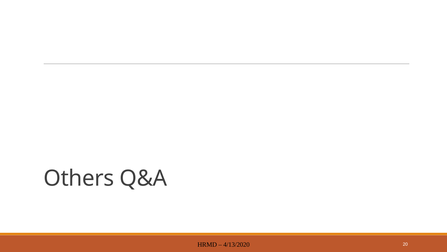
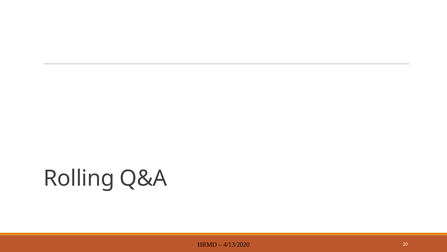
Others: Others -> Rolling
